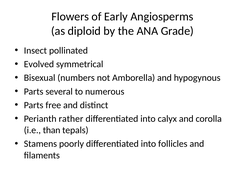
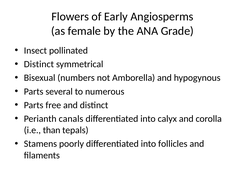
diploid: diploid -> female
Evolved at (39, 64): Evolved -> Distinct
rather: rather -> canals
